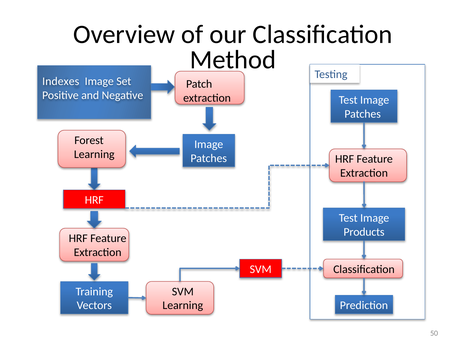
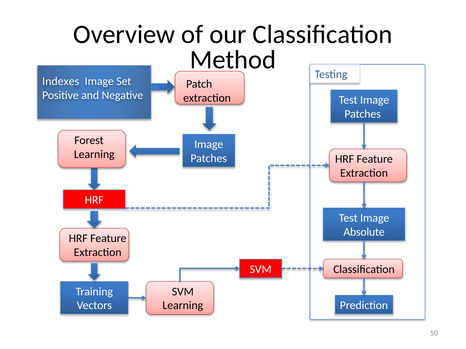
Products: Products -> Absolute
